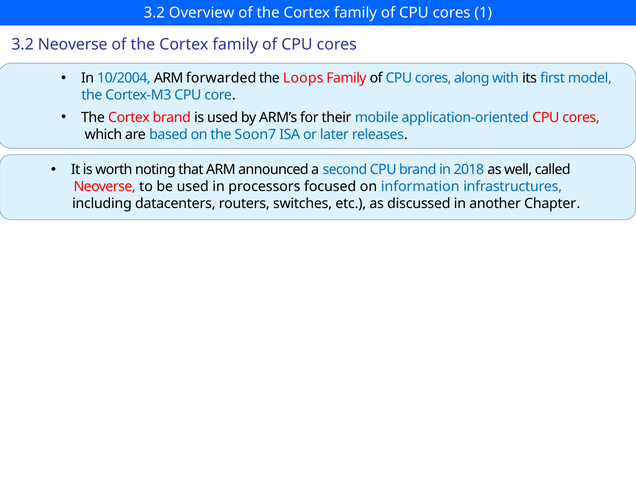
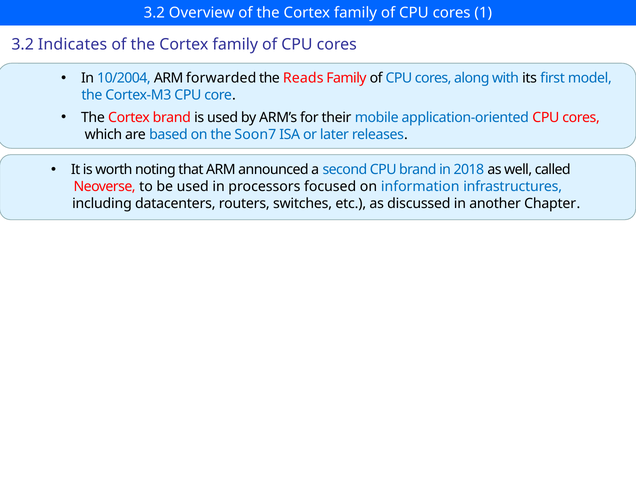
3.2 Neoverse: Neoverse -> Indicates
Loops: Loops -> Reads
